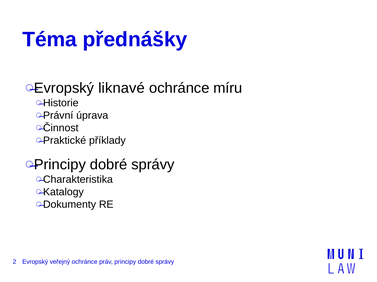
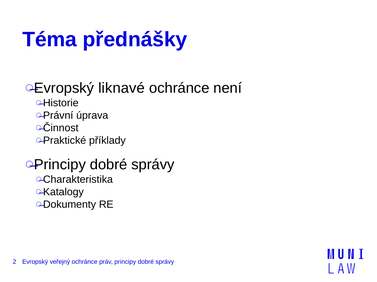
míru: míru -> není
